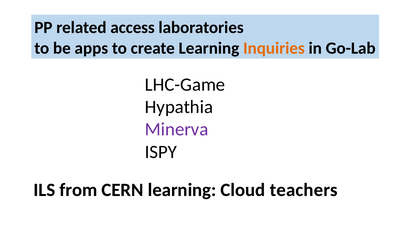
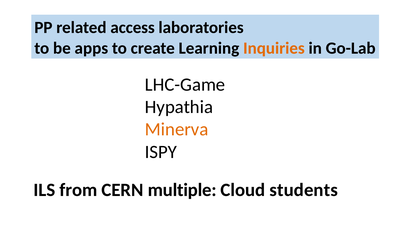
Minerva colour: purple -> orange
CERN learning: learning -> multiple
teachers: teachers -> students
